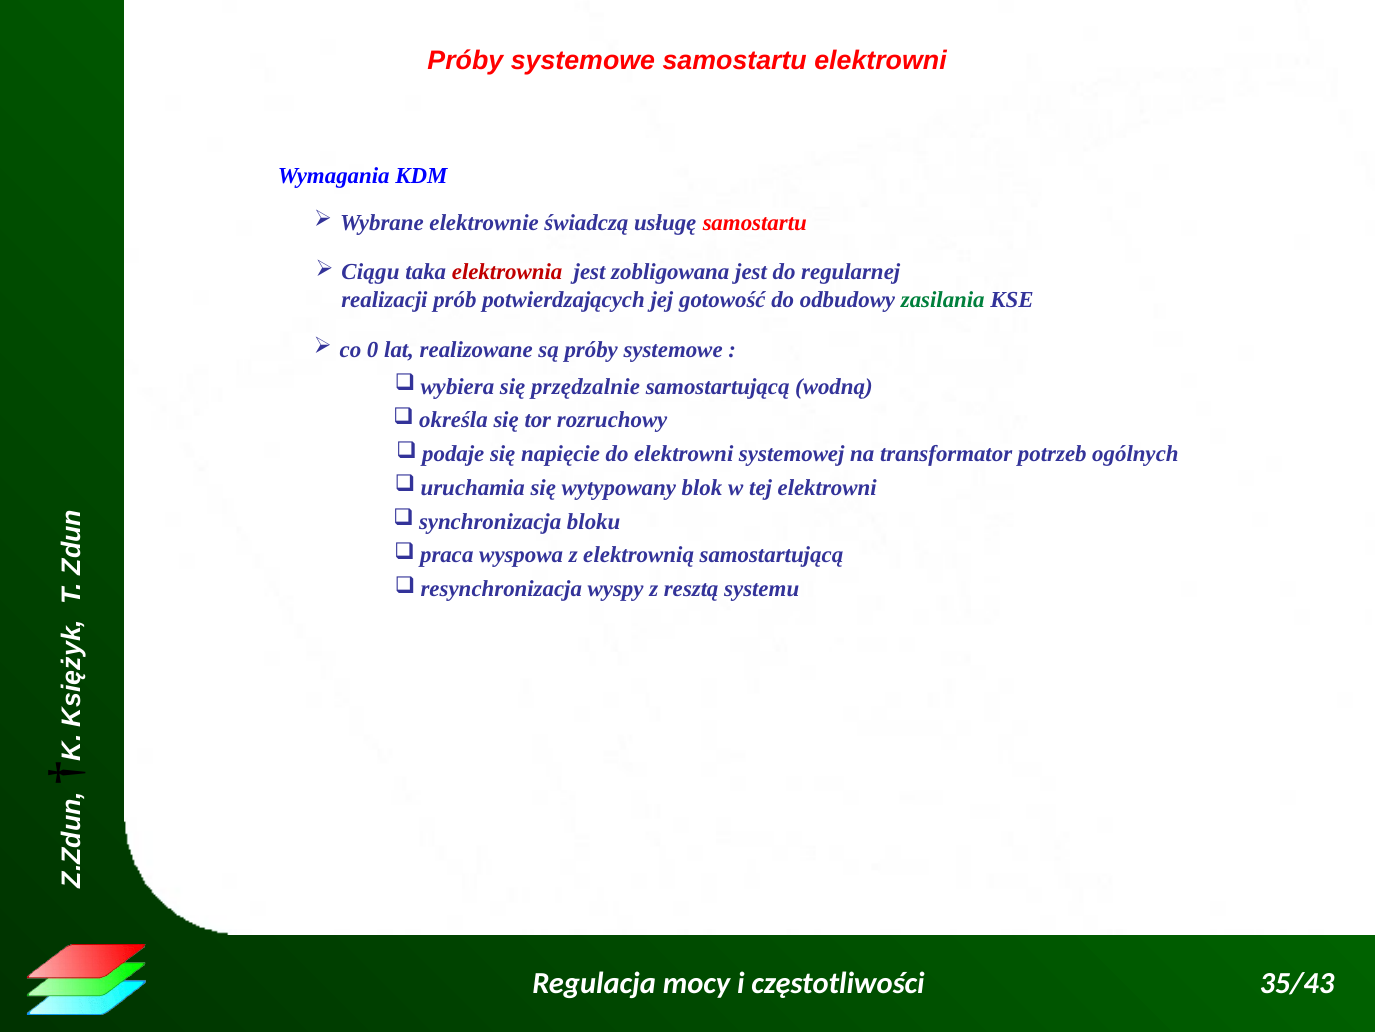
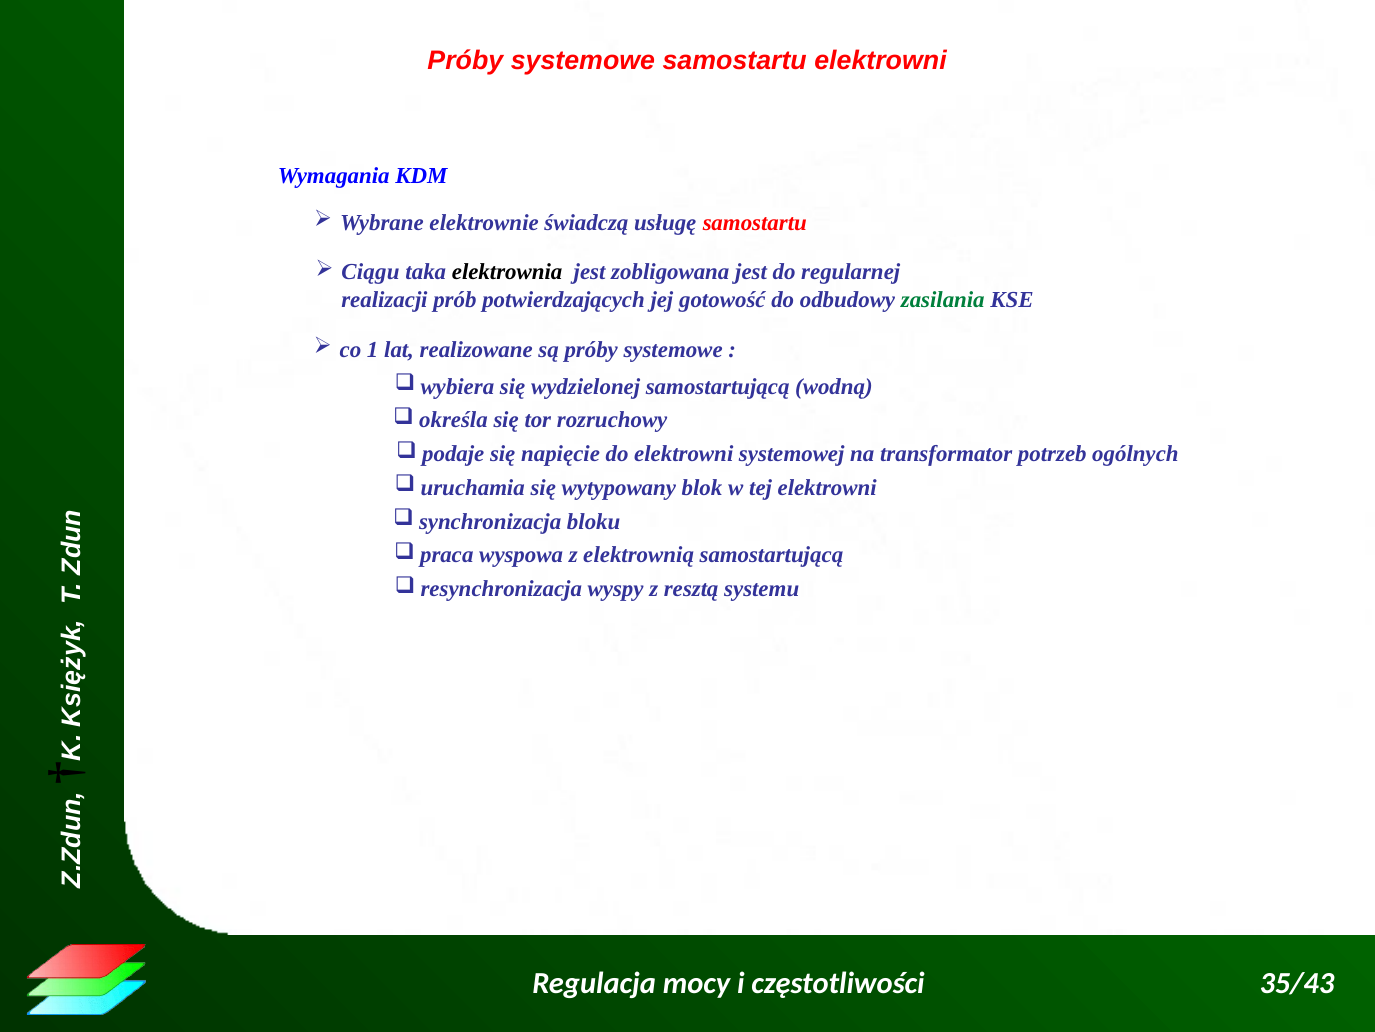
elektrownia colour: red -> black
0: 0 -> 1
przędzalnie: przędzalnie -> wydzielonej
